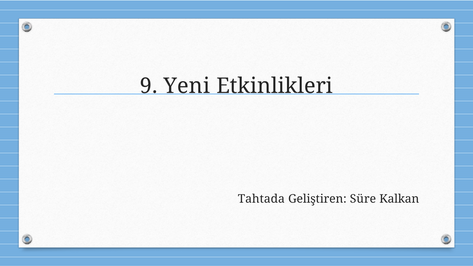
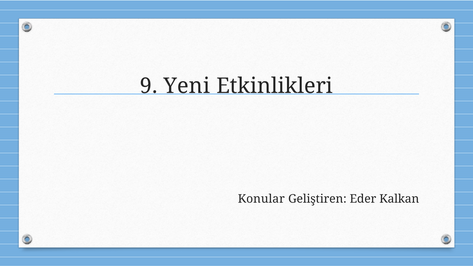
Tahtada: Tahtada -> Konular
Süre: Süre -> Eder
